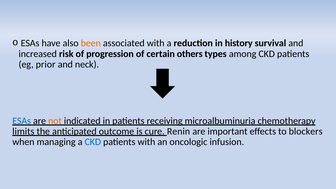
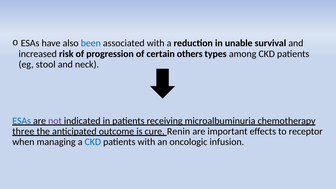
been colour: orange -> blue
history: history -> unable
prior: prior -> stool
not colour: orange -> purple
limits: limits -> three
blockers: blockers -> receptor
